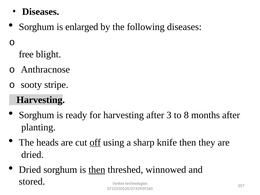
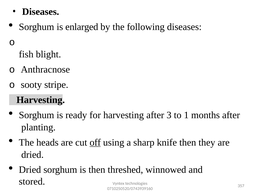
free: free -> fish
8: 8 -> 1
then at (97, 170) underline: present -> none
